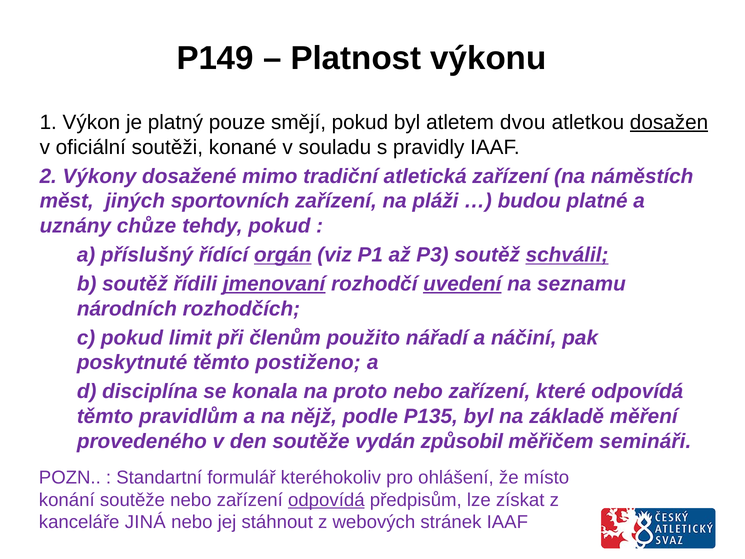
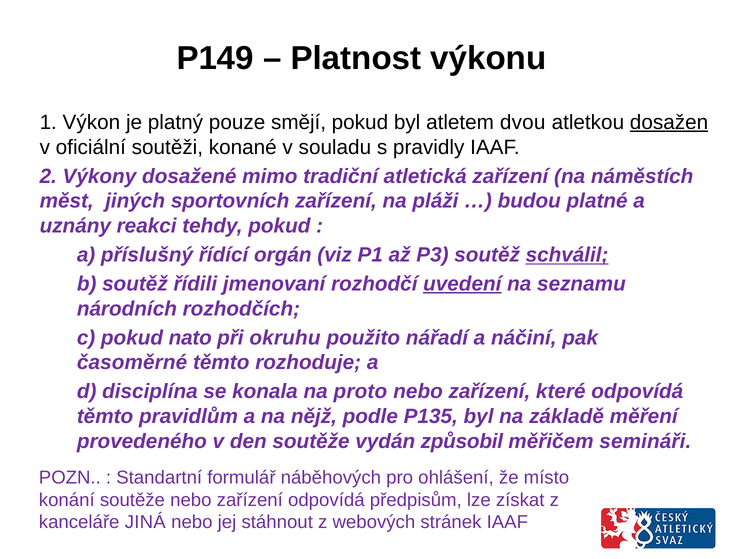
chůze: chůze -> reakci
orgán underline: present -> none
jmenovaní underline: present -> none
limit: limit -> nato
členům: členům -> okruhu
poskytnuté: poskytnuté -> časoměrné
postiženo: postiženo -> rozhoduje
kteréhokoliv: kteréhokoliv -> náběhových
odpovídá at (326, 500) underline: present -> none
